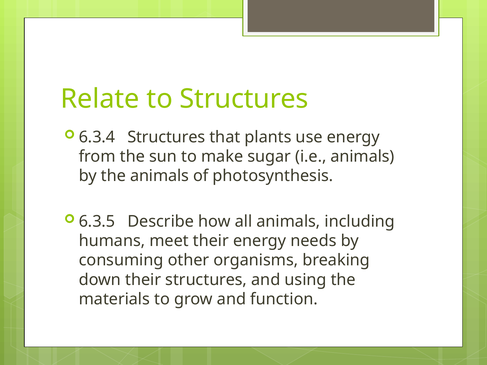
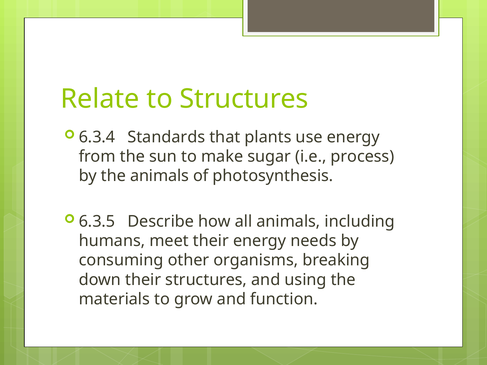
6.3.4 Structures: Structures -> Standards
i.e animals: animals -> process
